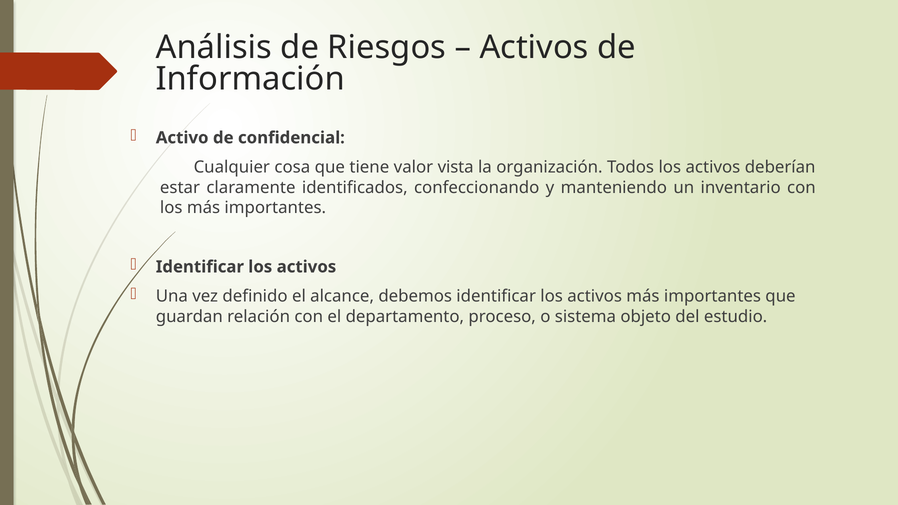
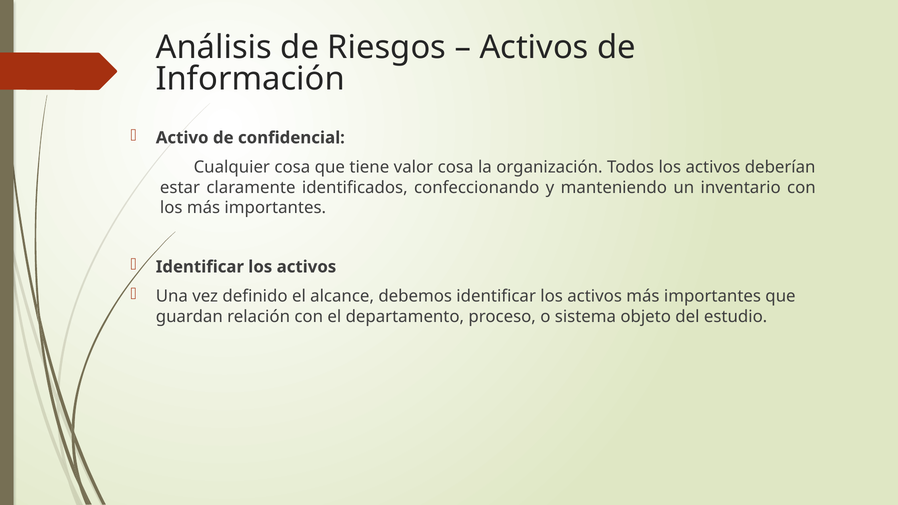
valor vista: vista -> cosa
